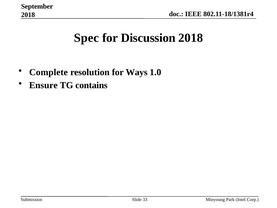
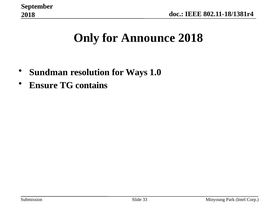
Spec: Spec -> Only
Discussion: Discussion -> Announce
Complete: Complete -> Sundman
